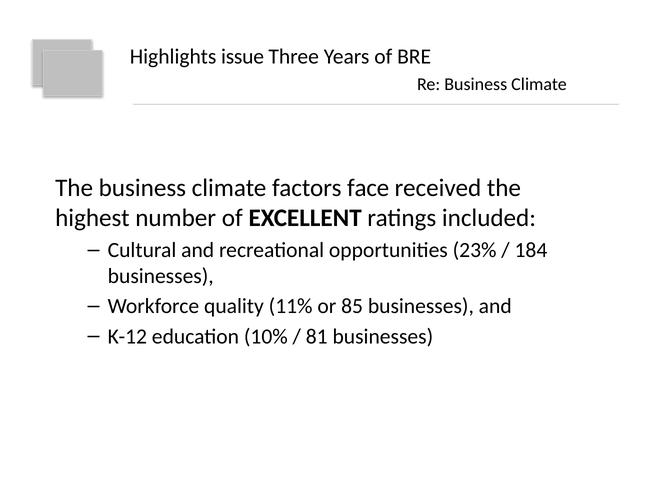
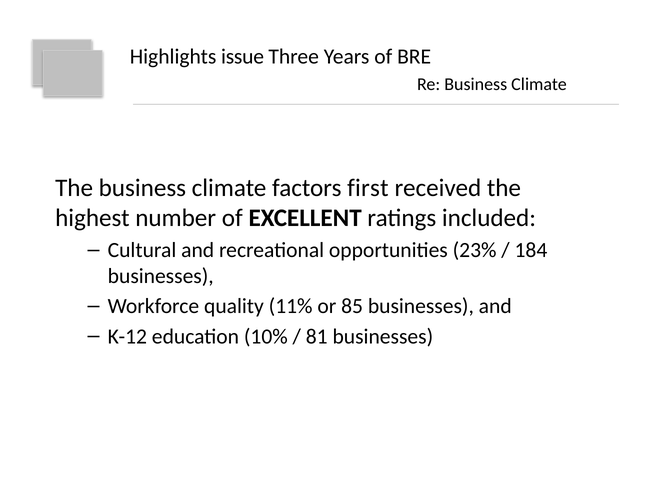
face: face -> first
